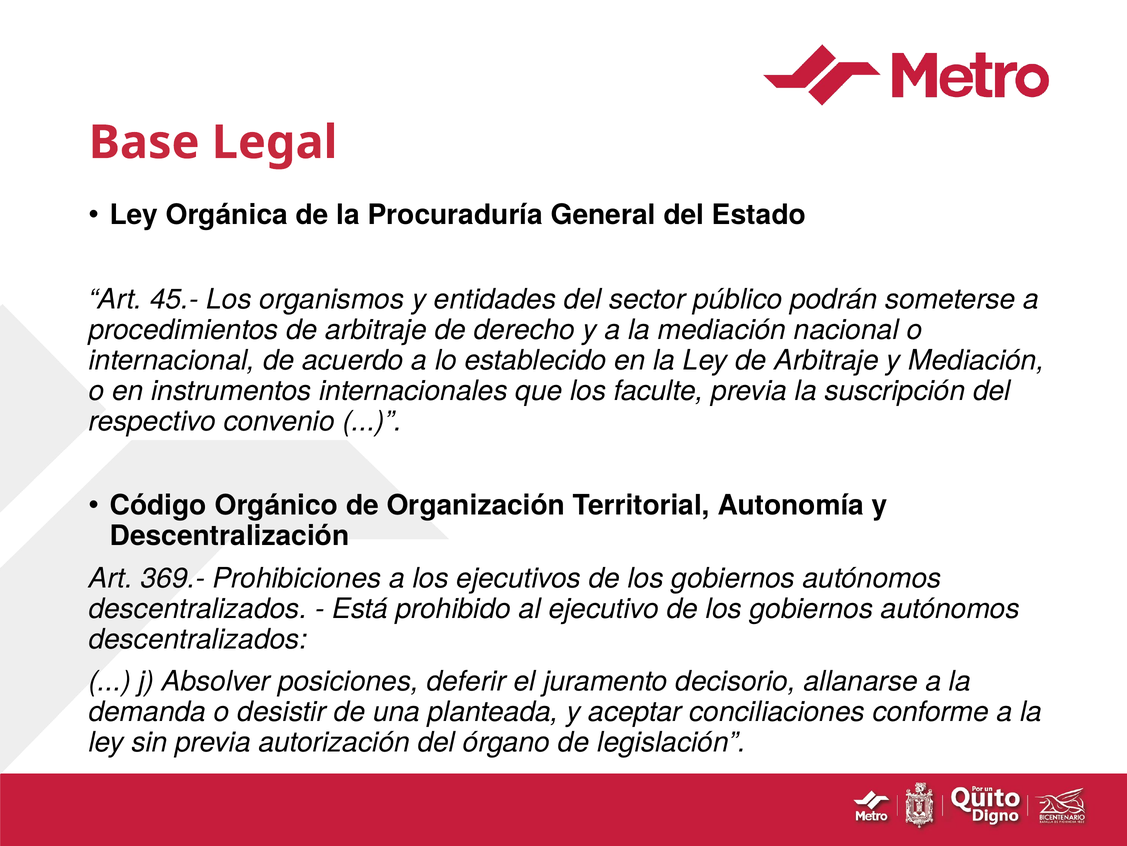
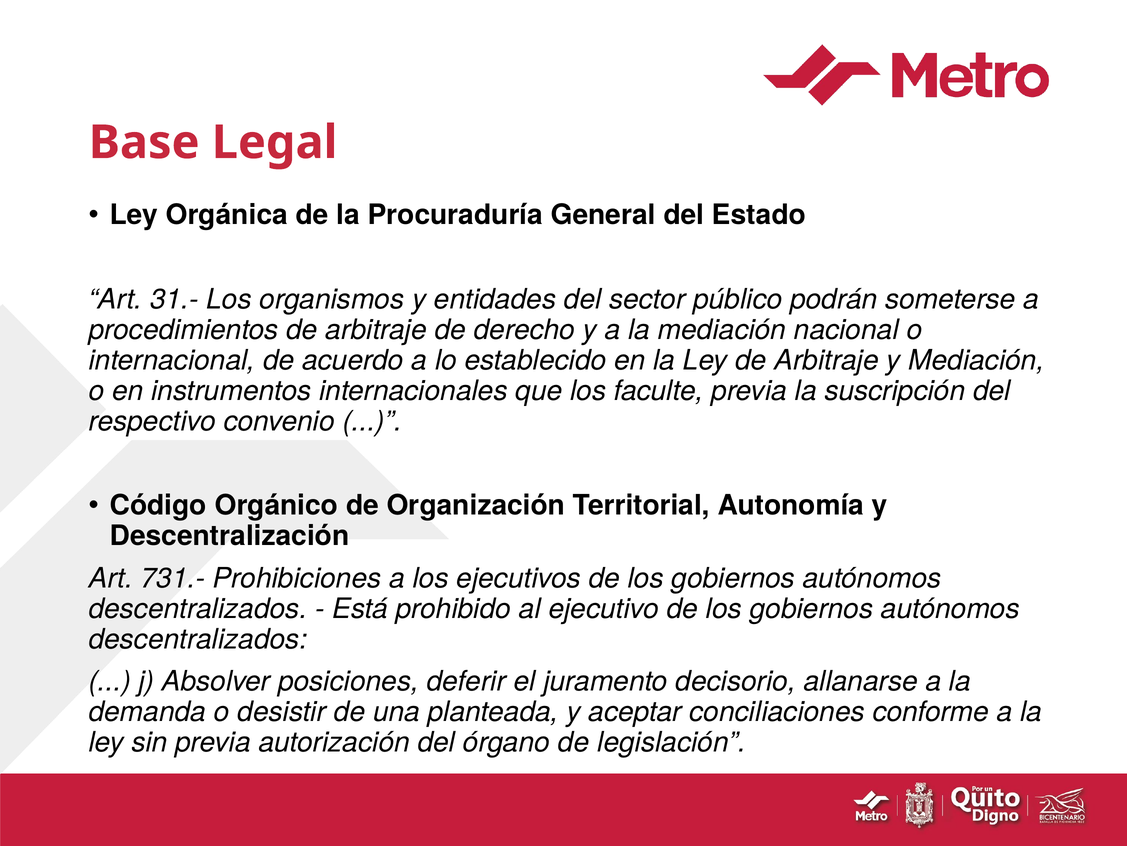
45.-: 45.- -> 31.-
369.-: 369.- -> 731.-
